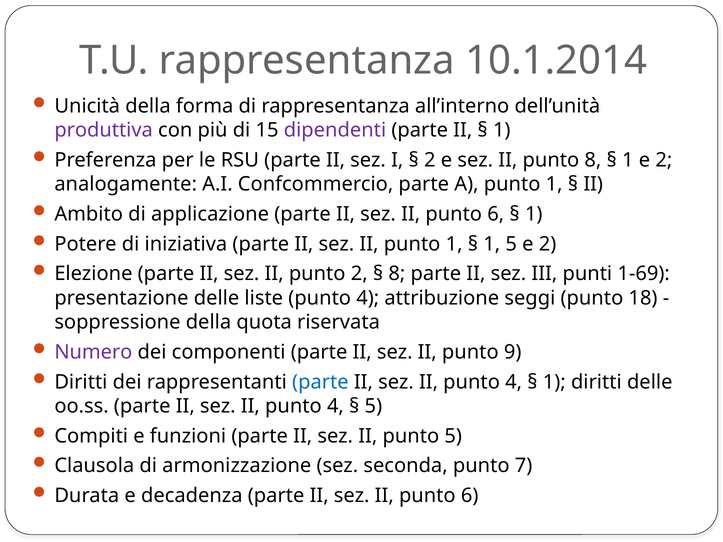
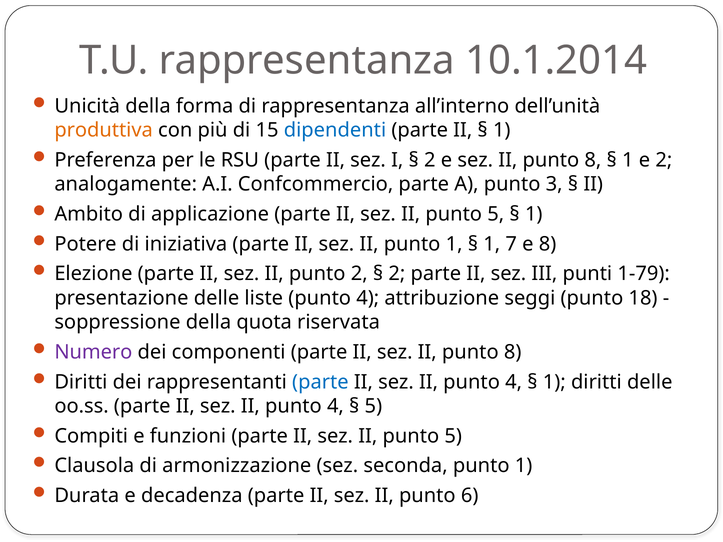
produttiva colour: purple -> orange
dipendenti colour: purple -> blue
A punto 1: 1 -> 3
6 at (496, 214): 6 -> 5
1 5: 5 -> 7
2 at (548, 244): 2 -> 8
8 at (397, 274): 8 -> 2
1-69: 1-69 -> 1-79
9 at (513, 352): 9 -> 8
seconda punto 7: 7 -> 1
